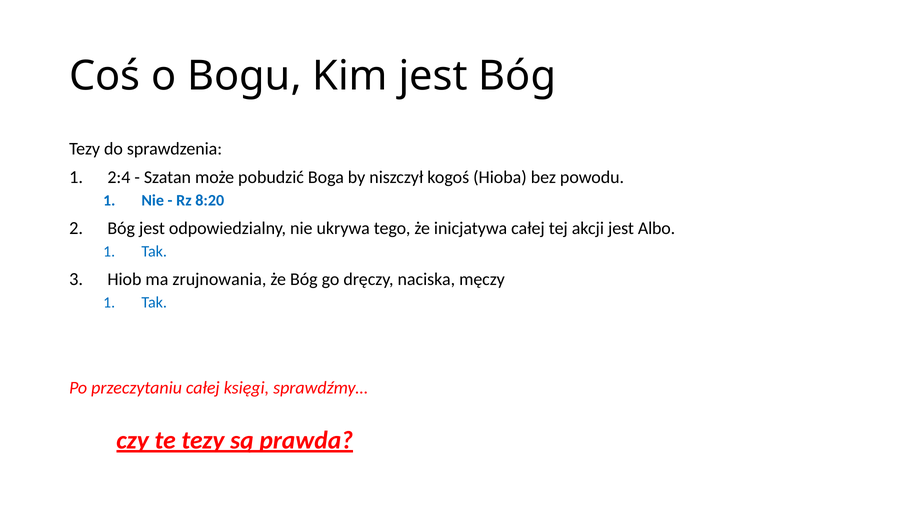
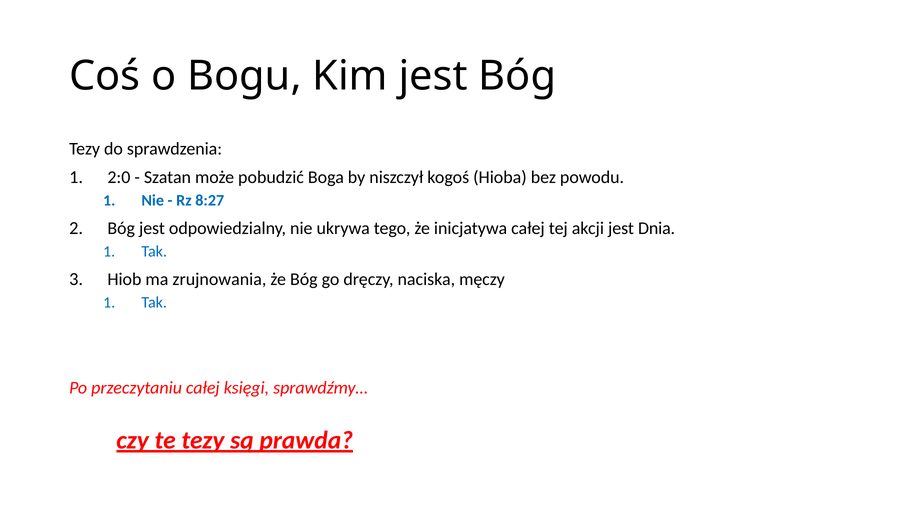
2:4: 2:4 -> 2:0
8:20: 8:20 -> 8:27
Albo: Albo -> Dnia
